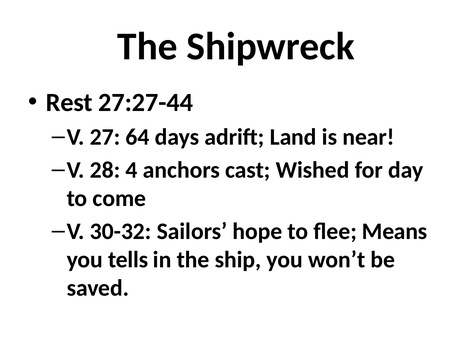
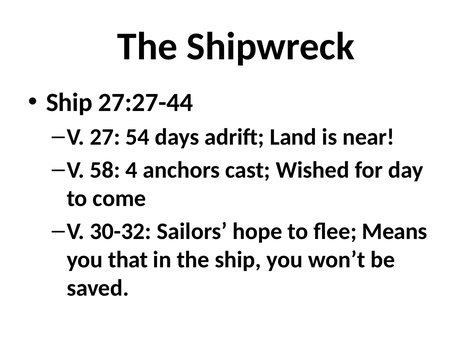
Rest at (69, 103): Rest -> Ship
64: 64 -> 54
28: 28 -> 58
tells: tells -> that
